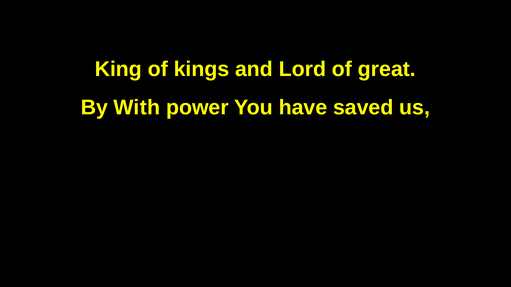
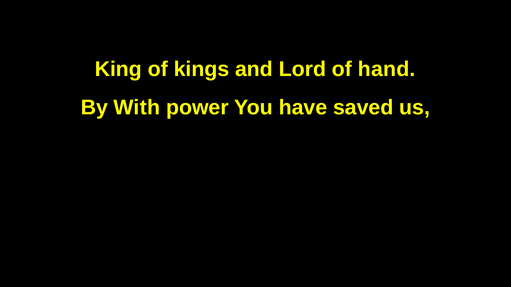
great: great -> hand
